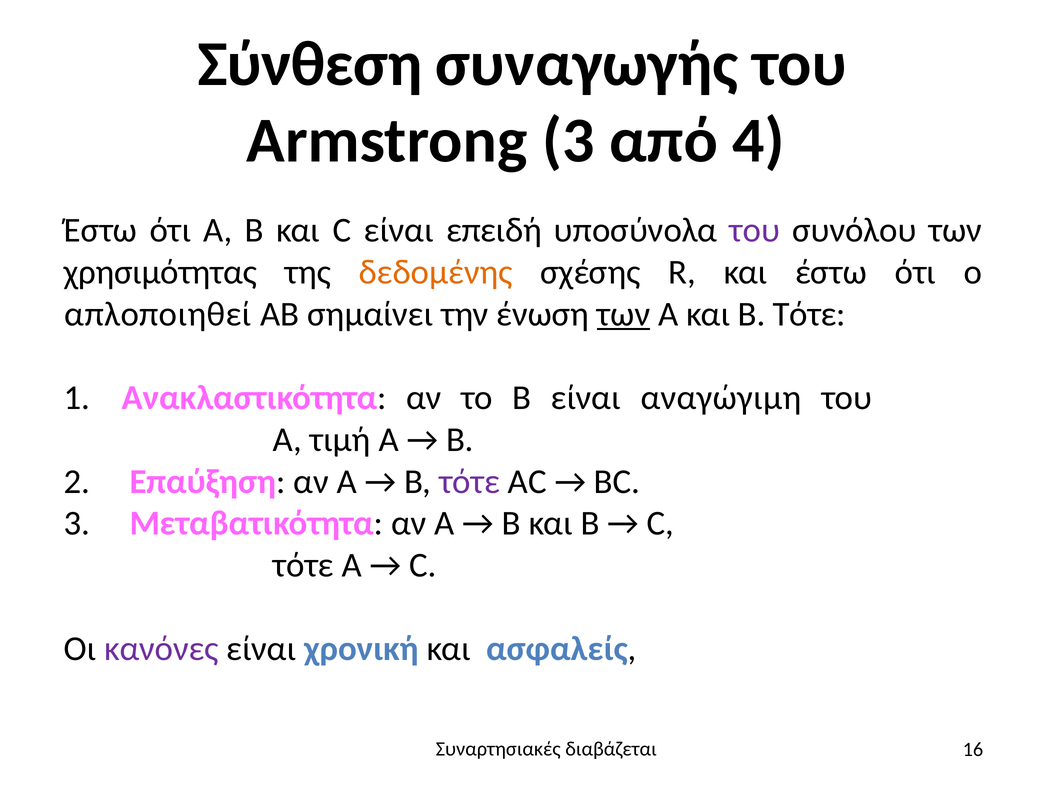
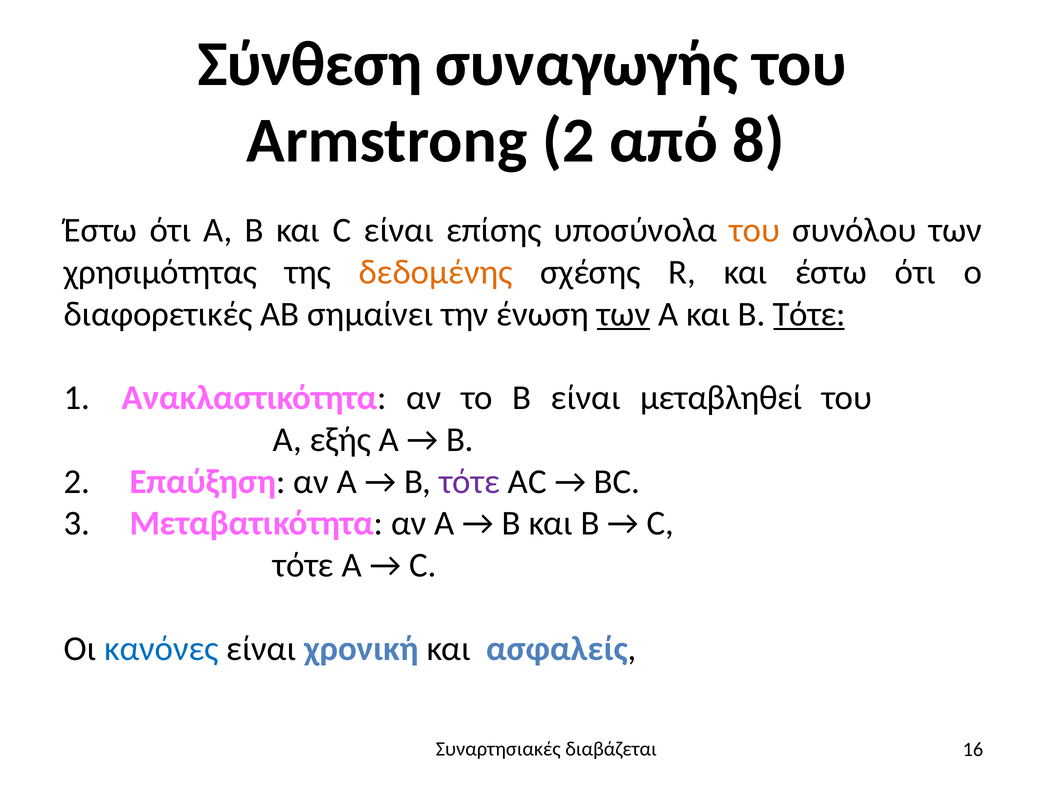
Armstrong 3: 3 -> 2
4: 4 -> 8
επειδή: επειδή -> επίσης
του at (755, 230) colour: purple -> orange
απλοποιηθεί: απλοποιηθεί -> διαφορετικές
Τότε at (809, 314) underline: none -> present
αναγώγιμη: αναγώγιμη -> μεταβληθεί
τιμή: τιμή -> εξής
κανόνες colour: purple -> blue
